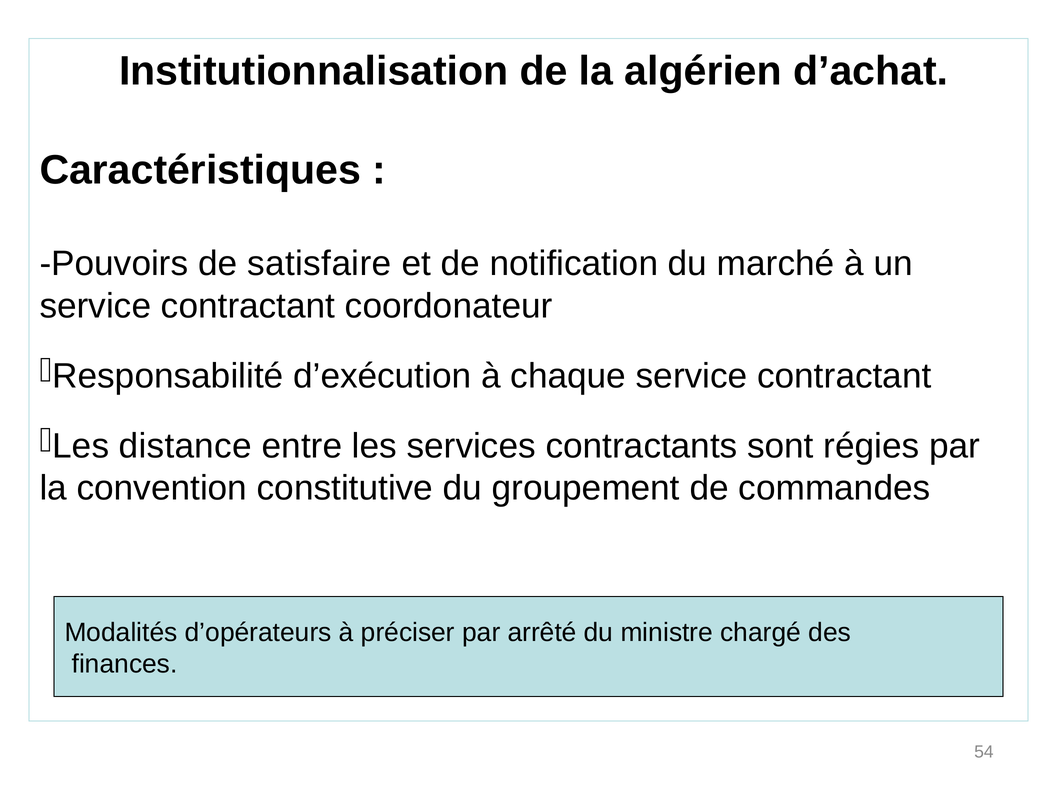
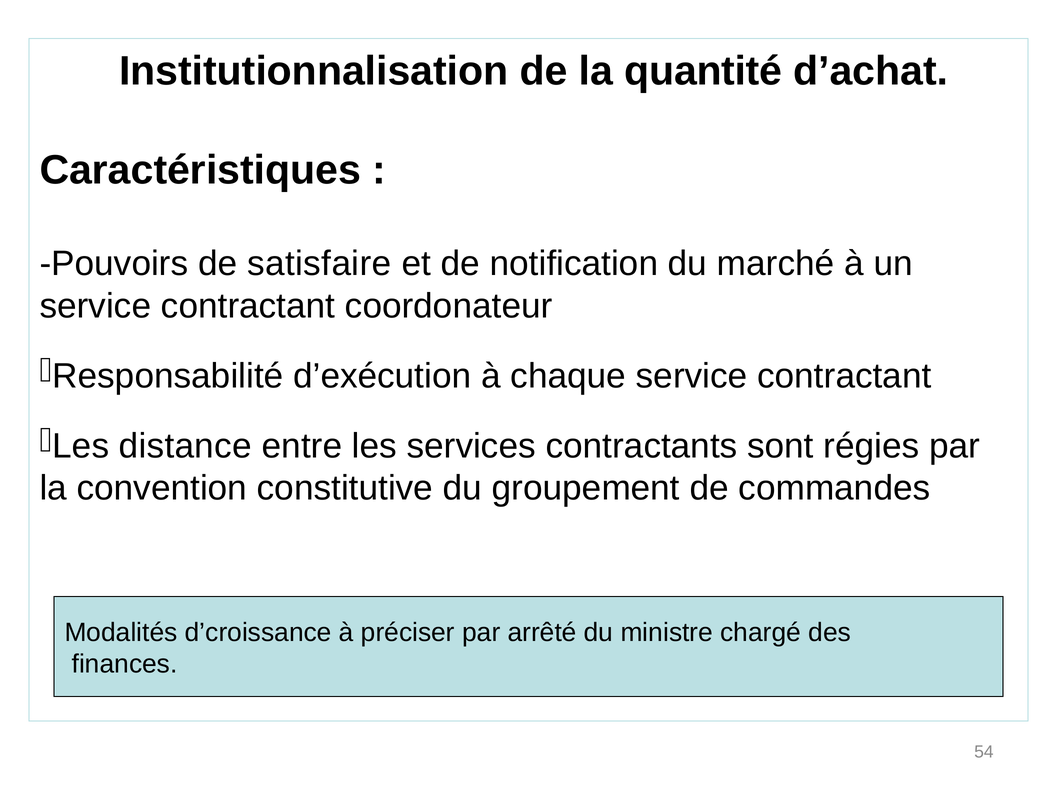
algérien: algérien -> quantité
d’opérateurs: d’opérateurs -> d’croissance
